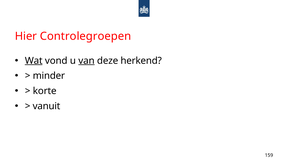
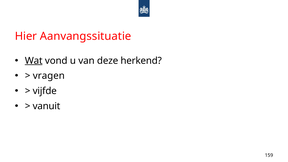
Controlegroepen: Controlegroepen -> Aanvangssituatie
van underline: present -> none
minder: minder -> vragen
korte: korte -> vijfde
